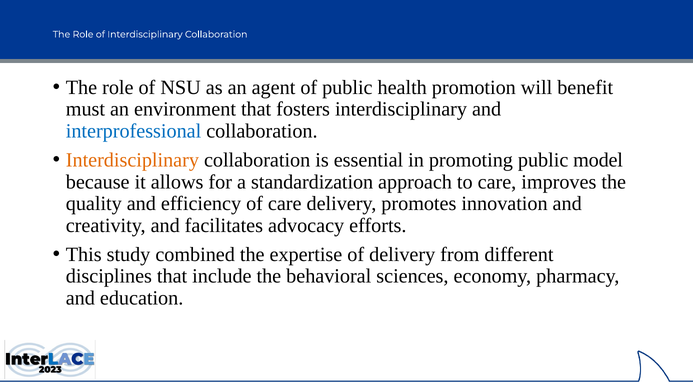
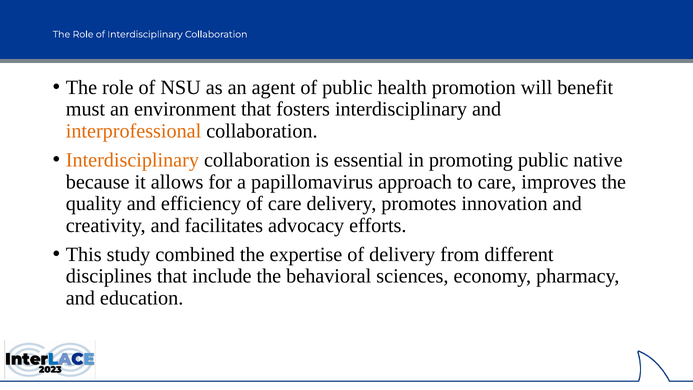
interprofessional colour: blue -> orange
model: model -> native
standardization: standardization -> papillomavirus
